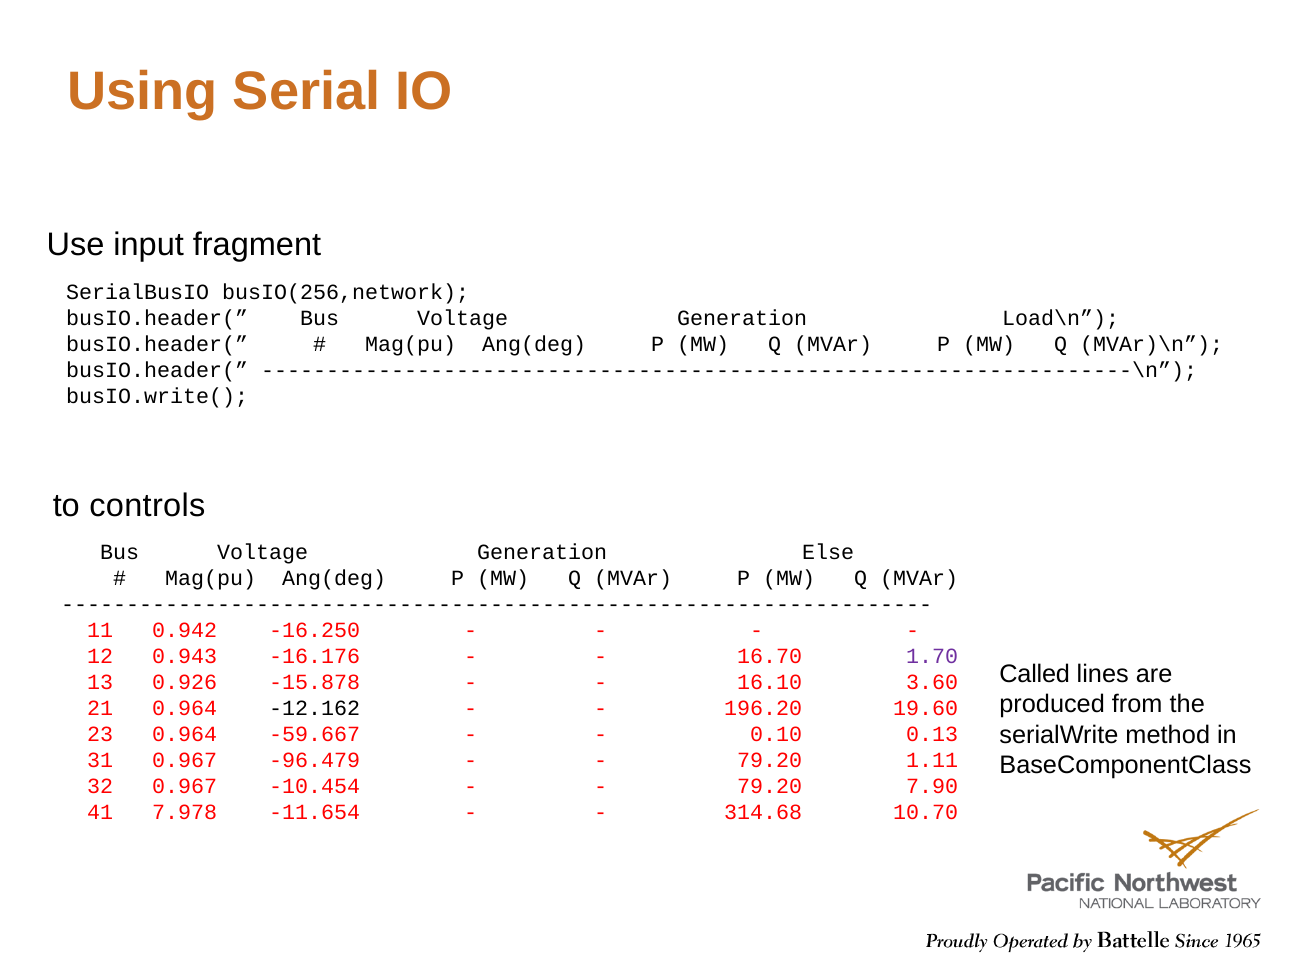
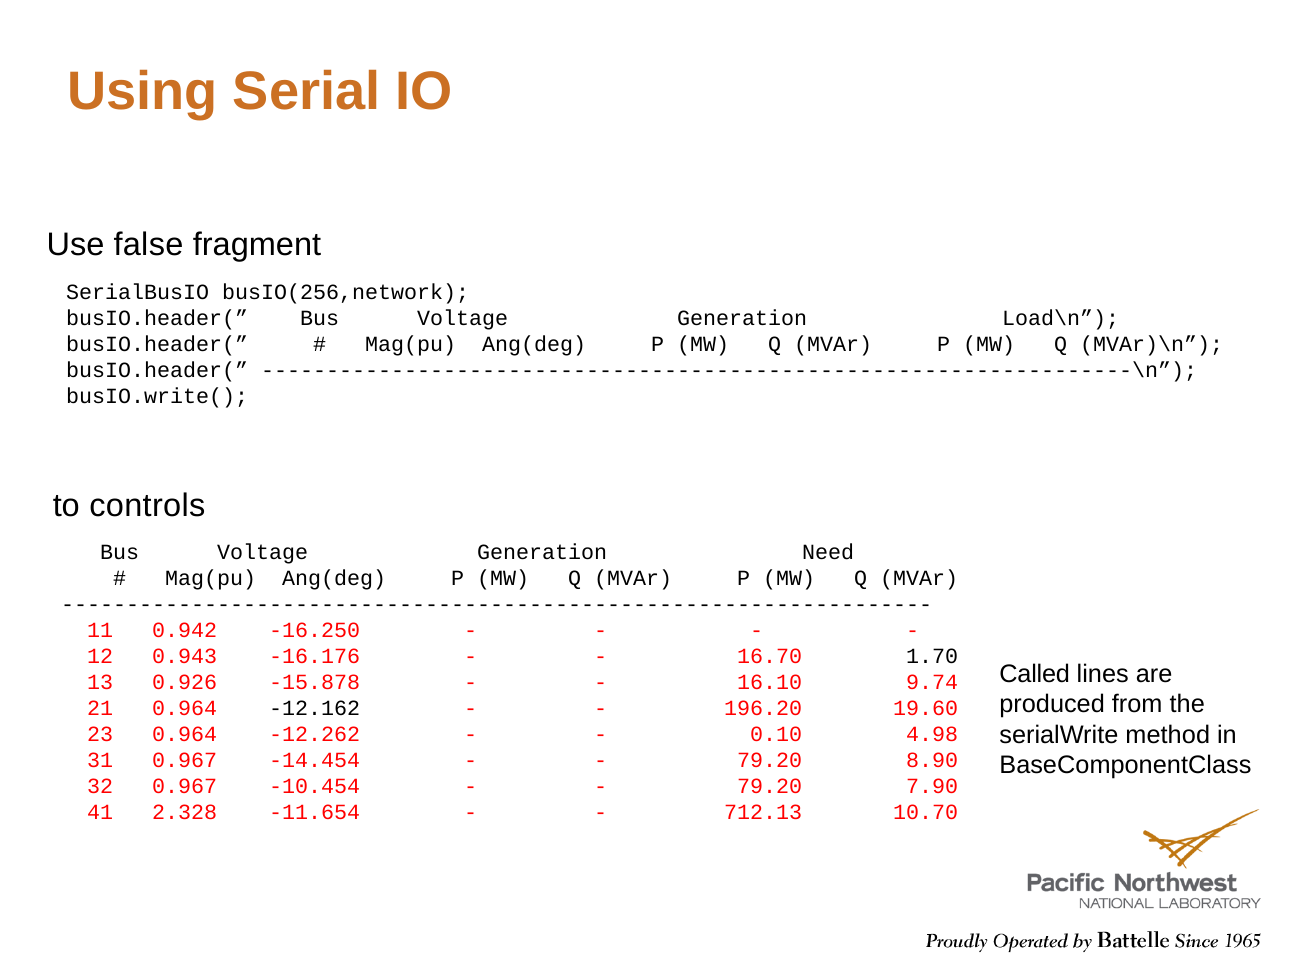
input: input -> false
Else: Else -> Need
1.70 colour: purple -> black
3.60: 3.60 -> 9.74
-59.667: -59.667 -> -12.262
0.13: 0.13 -> 4.98
-96.479: -96.479 -> -14.454
1.11: 1.11 -> 8.90
7.978: 7.978 -> 2.328
314.68: 314.68 -> 712.13
